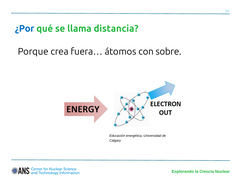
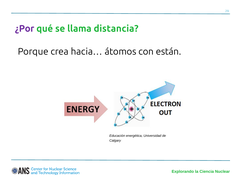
¿Por colour: blue -> purple
fuera…: fuera… -> hacia…
sobre: sobre -> están
